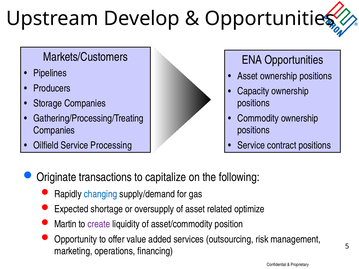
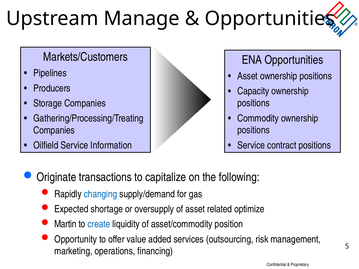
Develop: Develop -> Manage
Processing: Processing -> Information
create colour: purple -> blue
